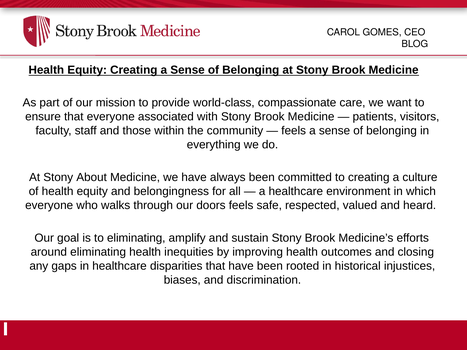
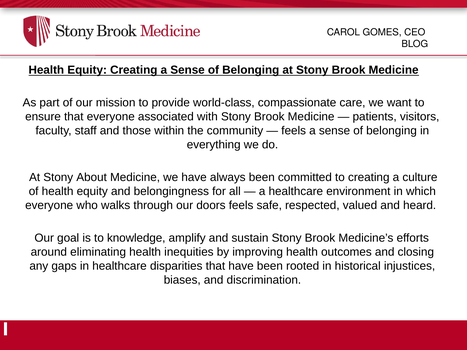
to eliminating: eliminating -> knowledge
